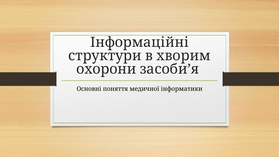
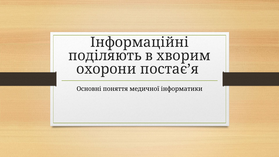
структури: структури -> поділяють
засоби’я: засоби’я -> постає’я
